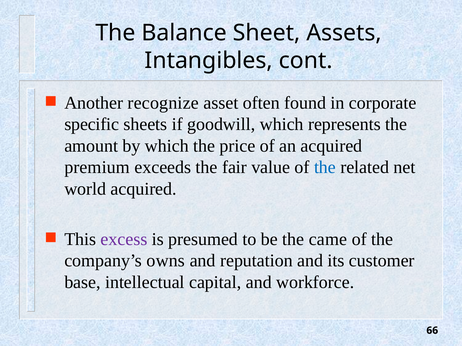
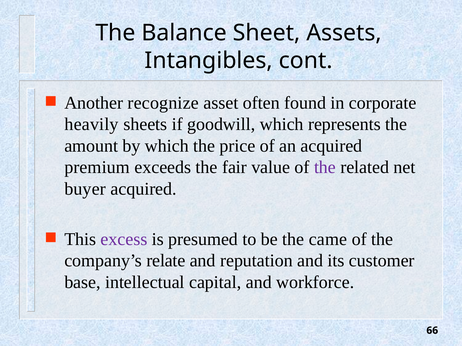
specific: specific -> heavily
the at (325, 168) colour: blue -> purple
world: world -> buyer
owns: owns -> relate
